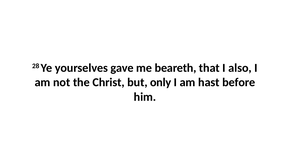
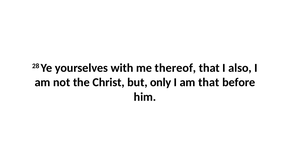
gave: gave -> with
beareth: beareth -> thereof
am hast: hast -> that
